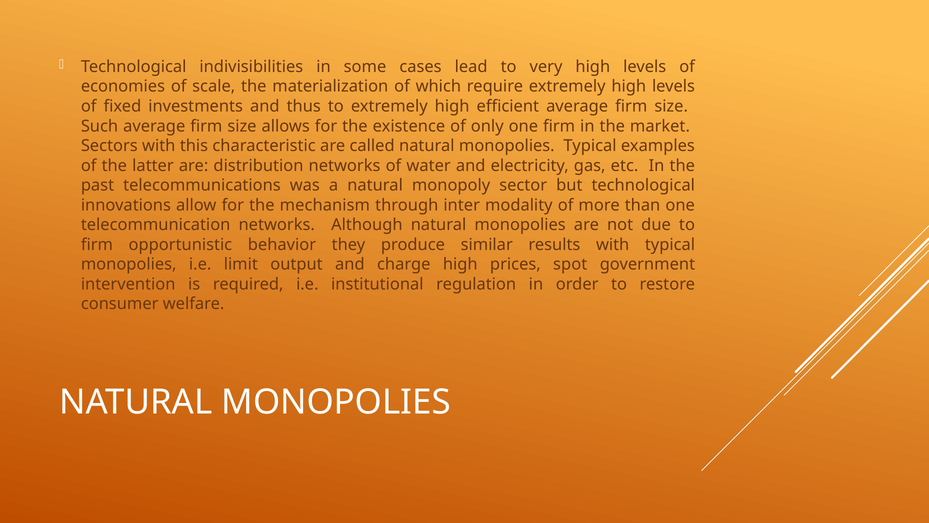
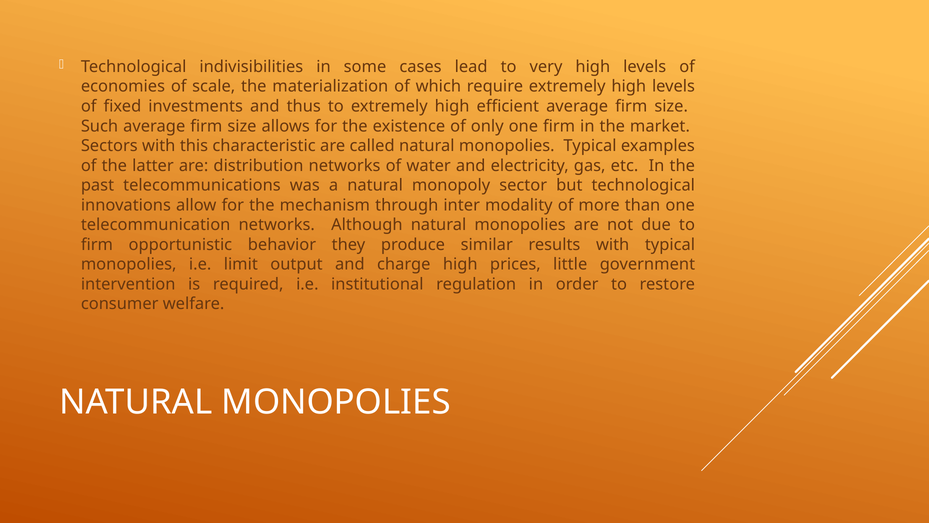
spot: spot -> little
